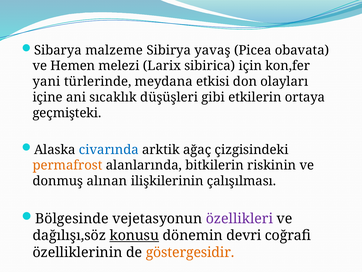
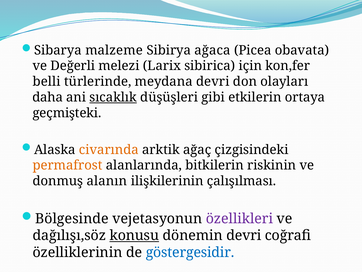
yavaş: yavaş -> ağaca
Hemen: Hemen -> Değerli
yani: yani -> belli
meydana etkisi: etkisi -> devri
içine: içine -> daha
sıcaklık underline: none -> present
civarında colour: blue -> orange
alınan: alınan -> alanın
göstergesidir colour: orange -> blue
